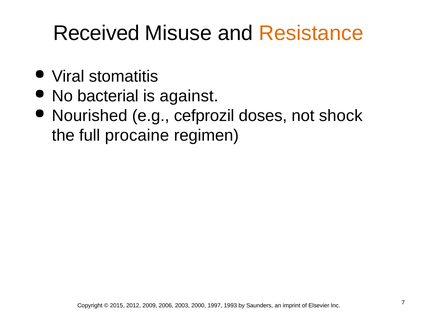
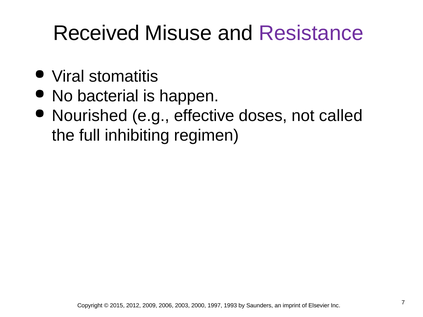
Resistance colour: orange -> purple
against: against -> happen
cefprozil: cefprozil -> effective
shock: shock -> called
procaine: procaine -> inhibiting
